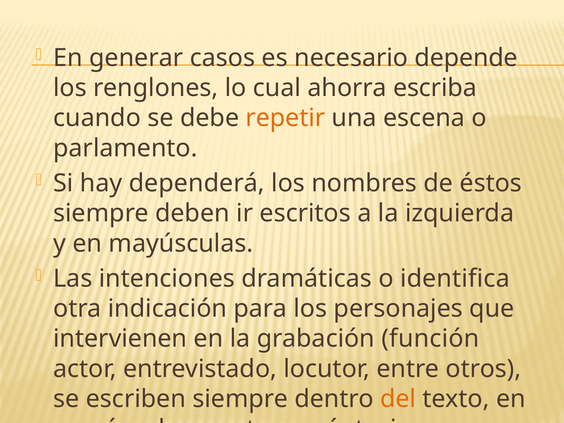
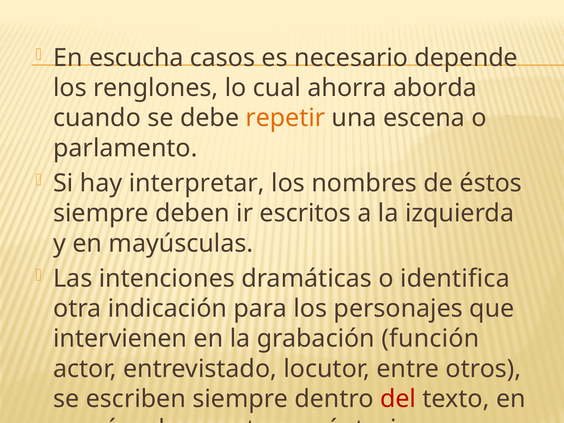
generar: generar -> escucha
escriba: escriba -> aborda
dependerá: dependerá -> interpretar
del colour: orange -> red
